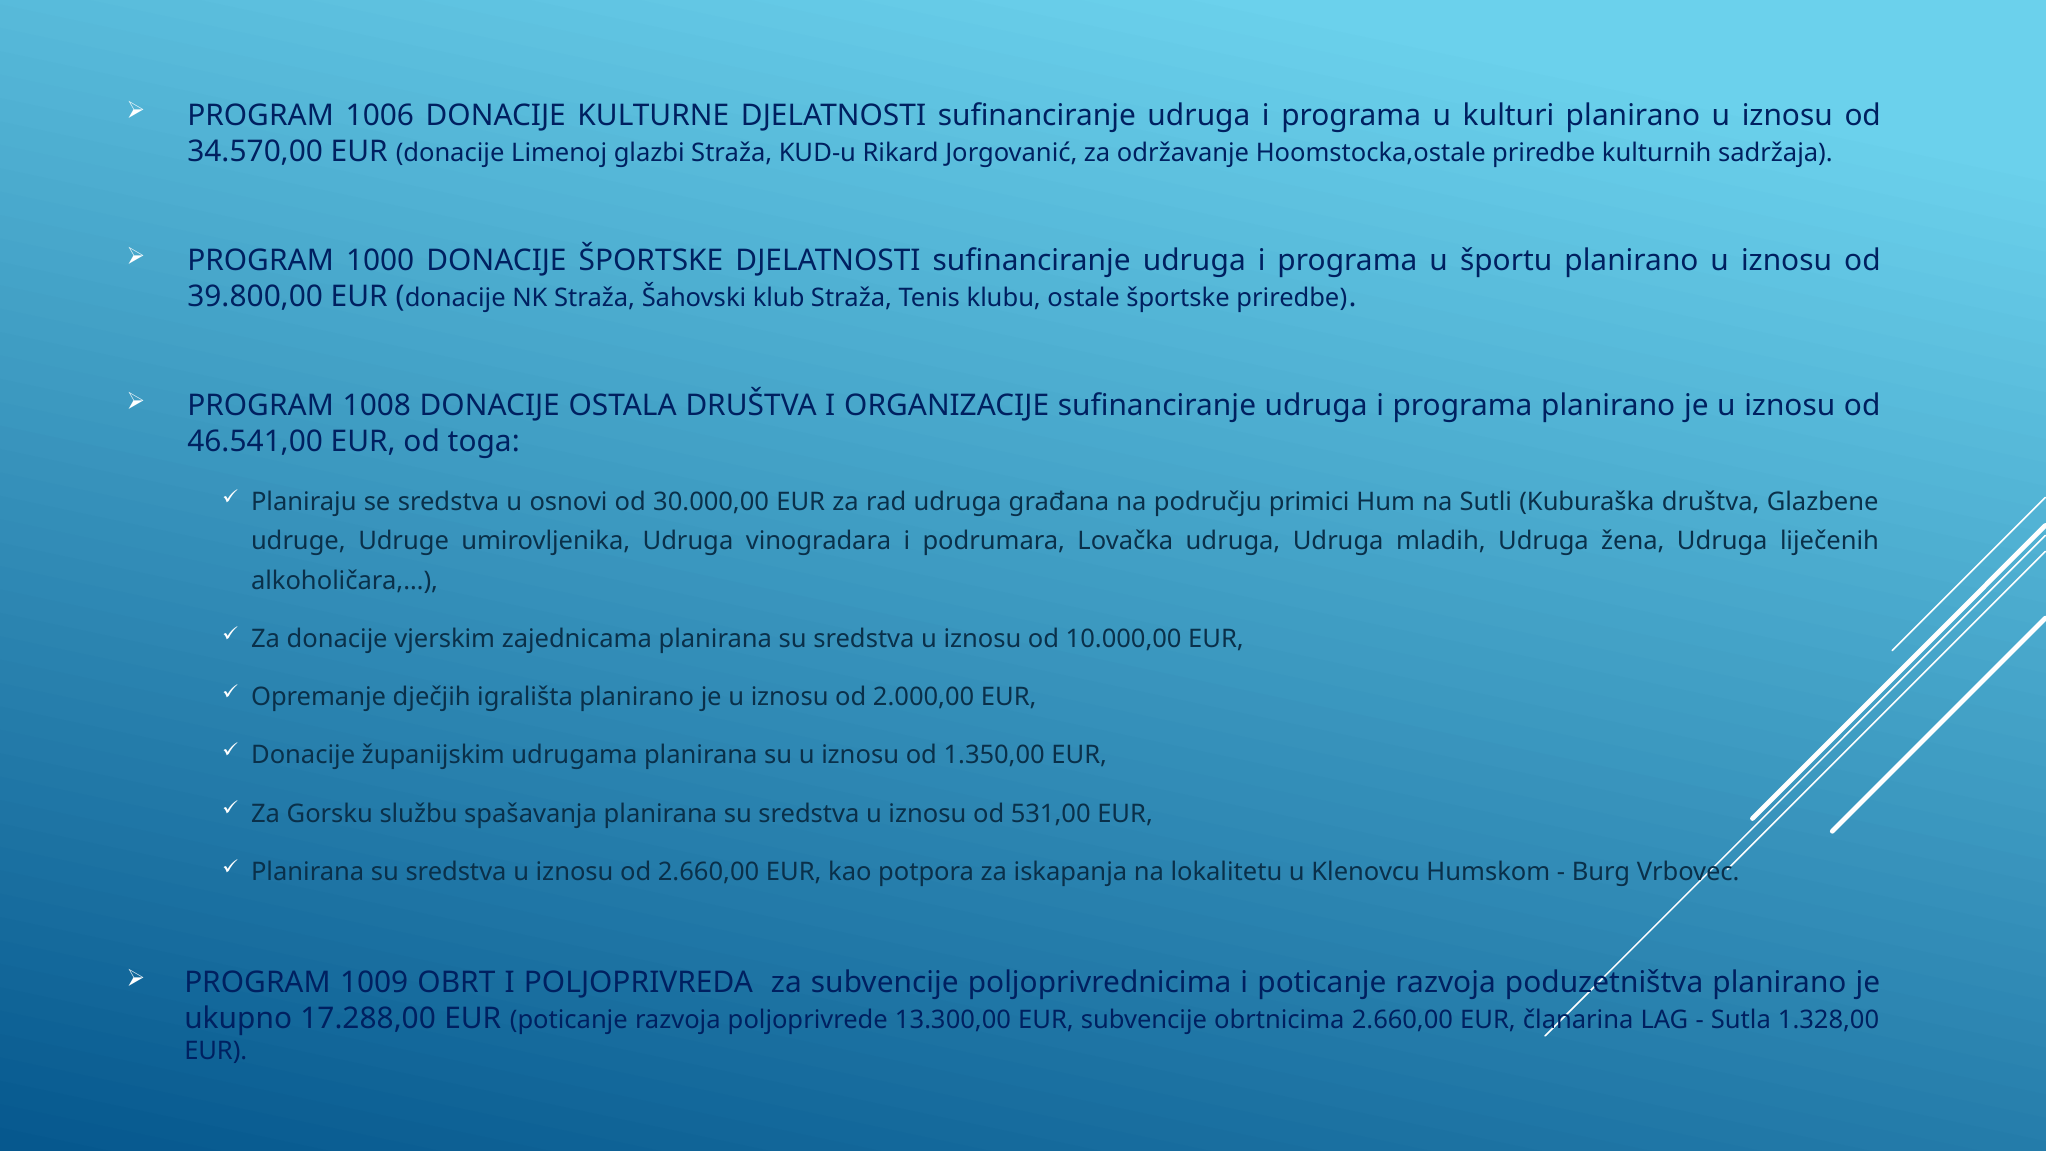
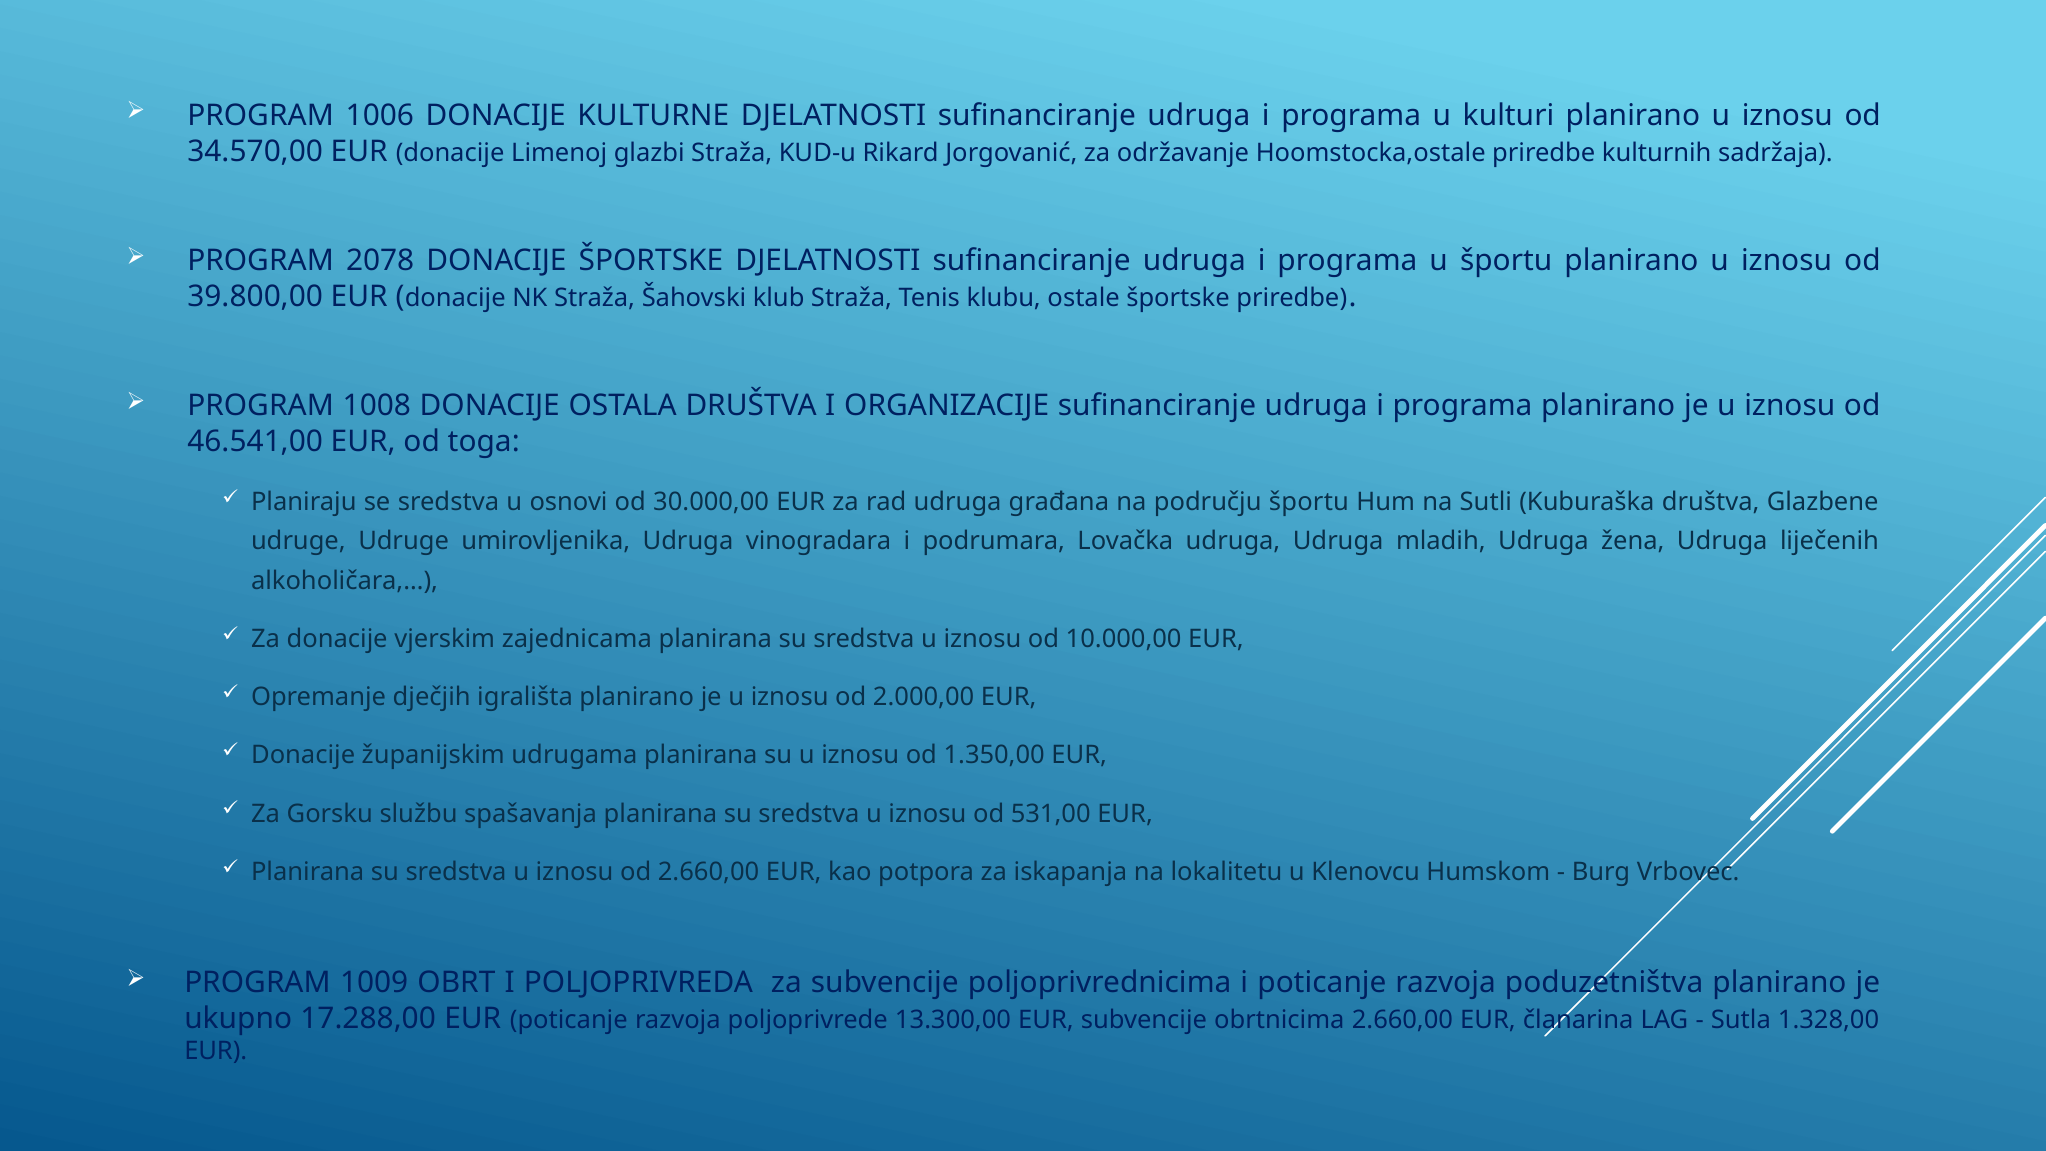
1000: 1000 -> 2078
području primici: primici -> športu
